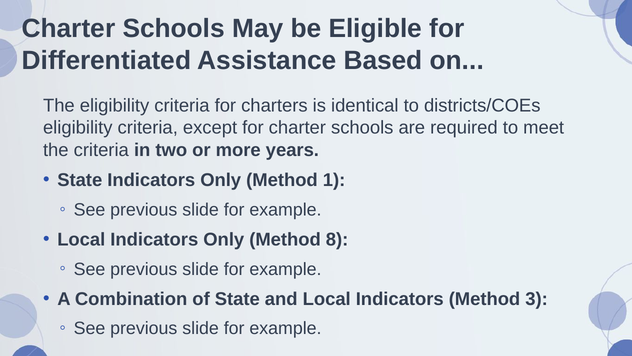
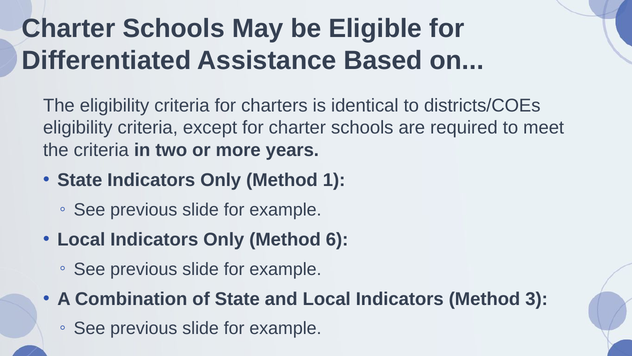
8: 8 -> 6
